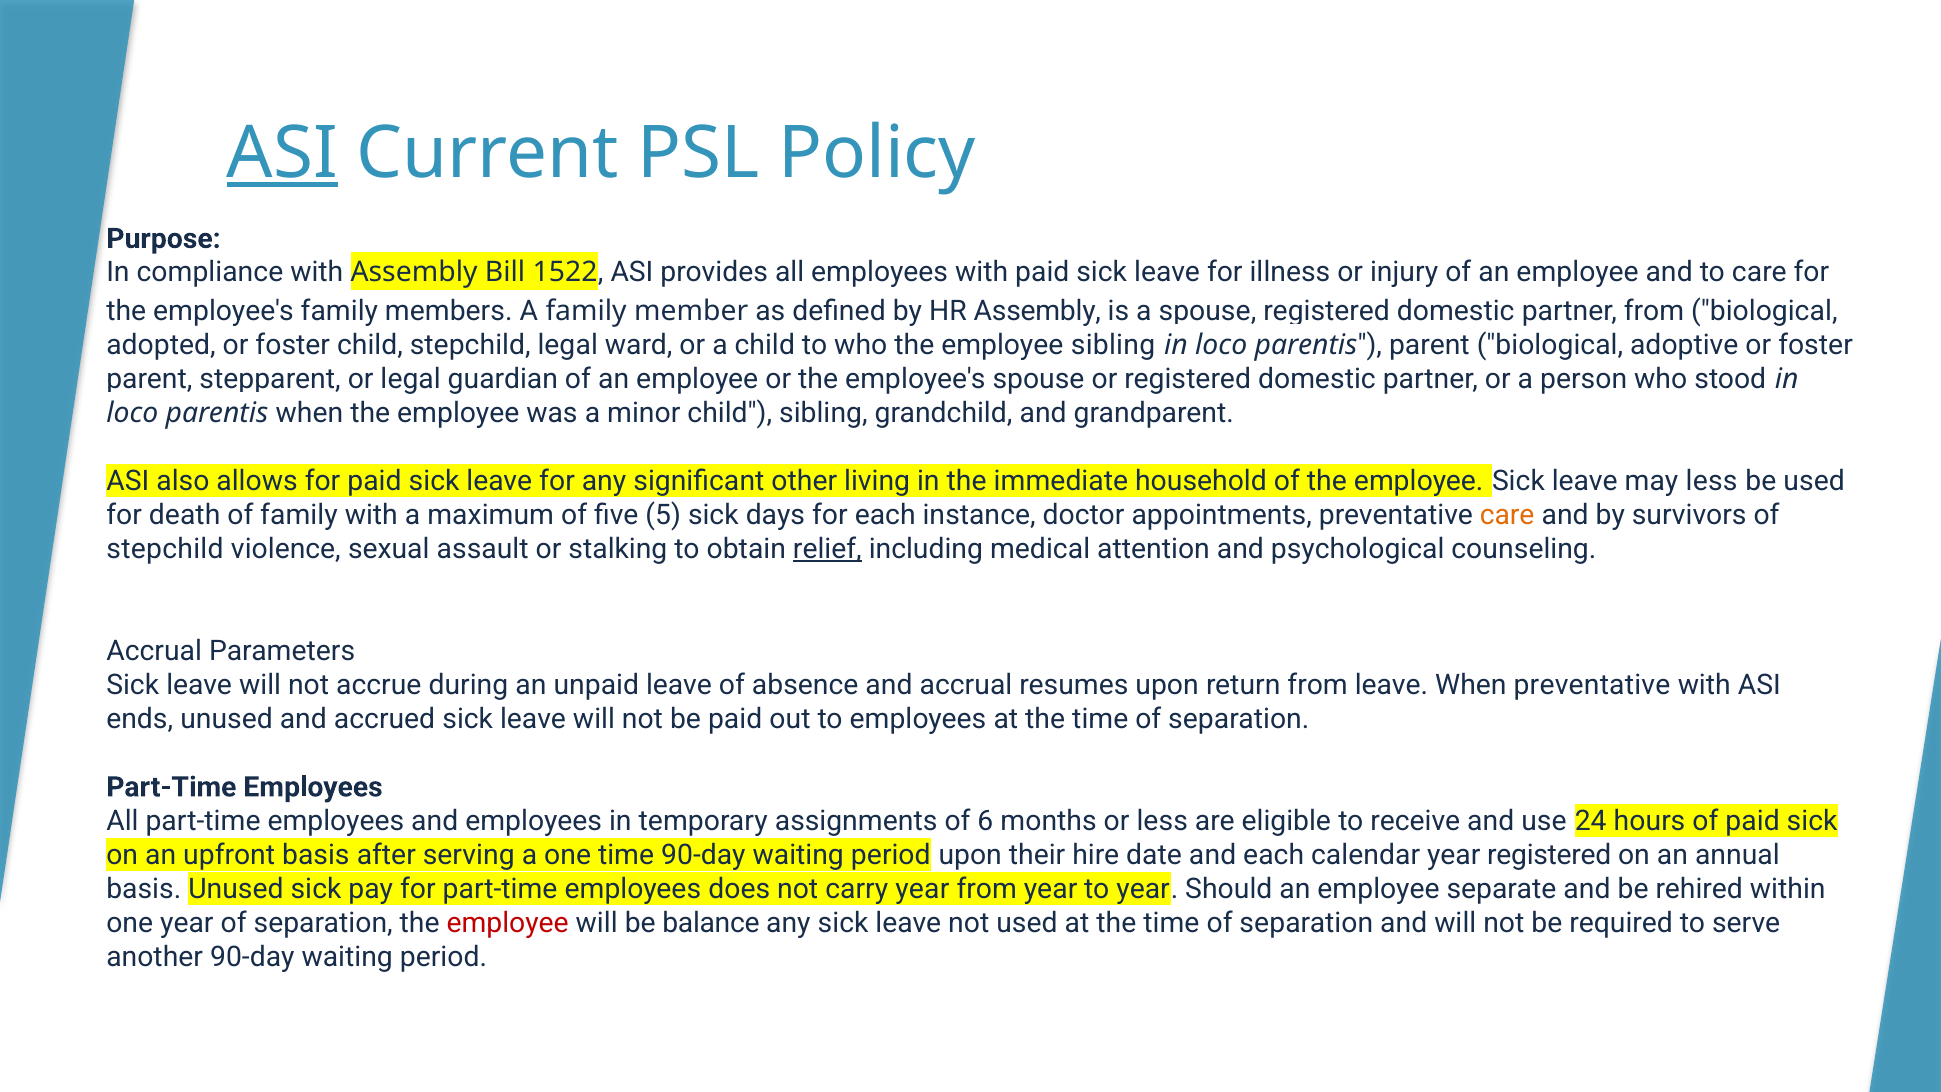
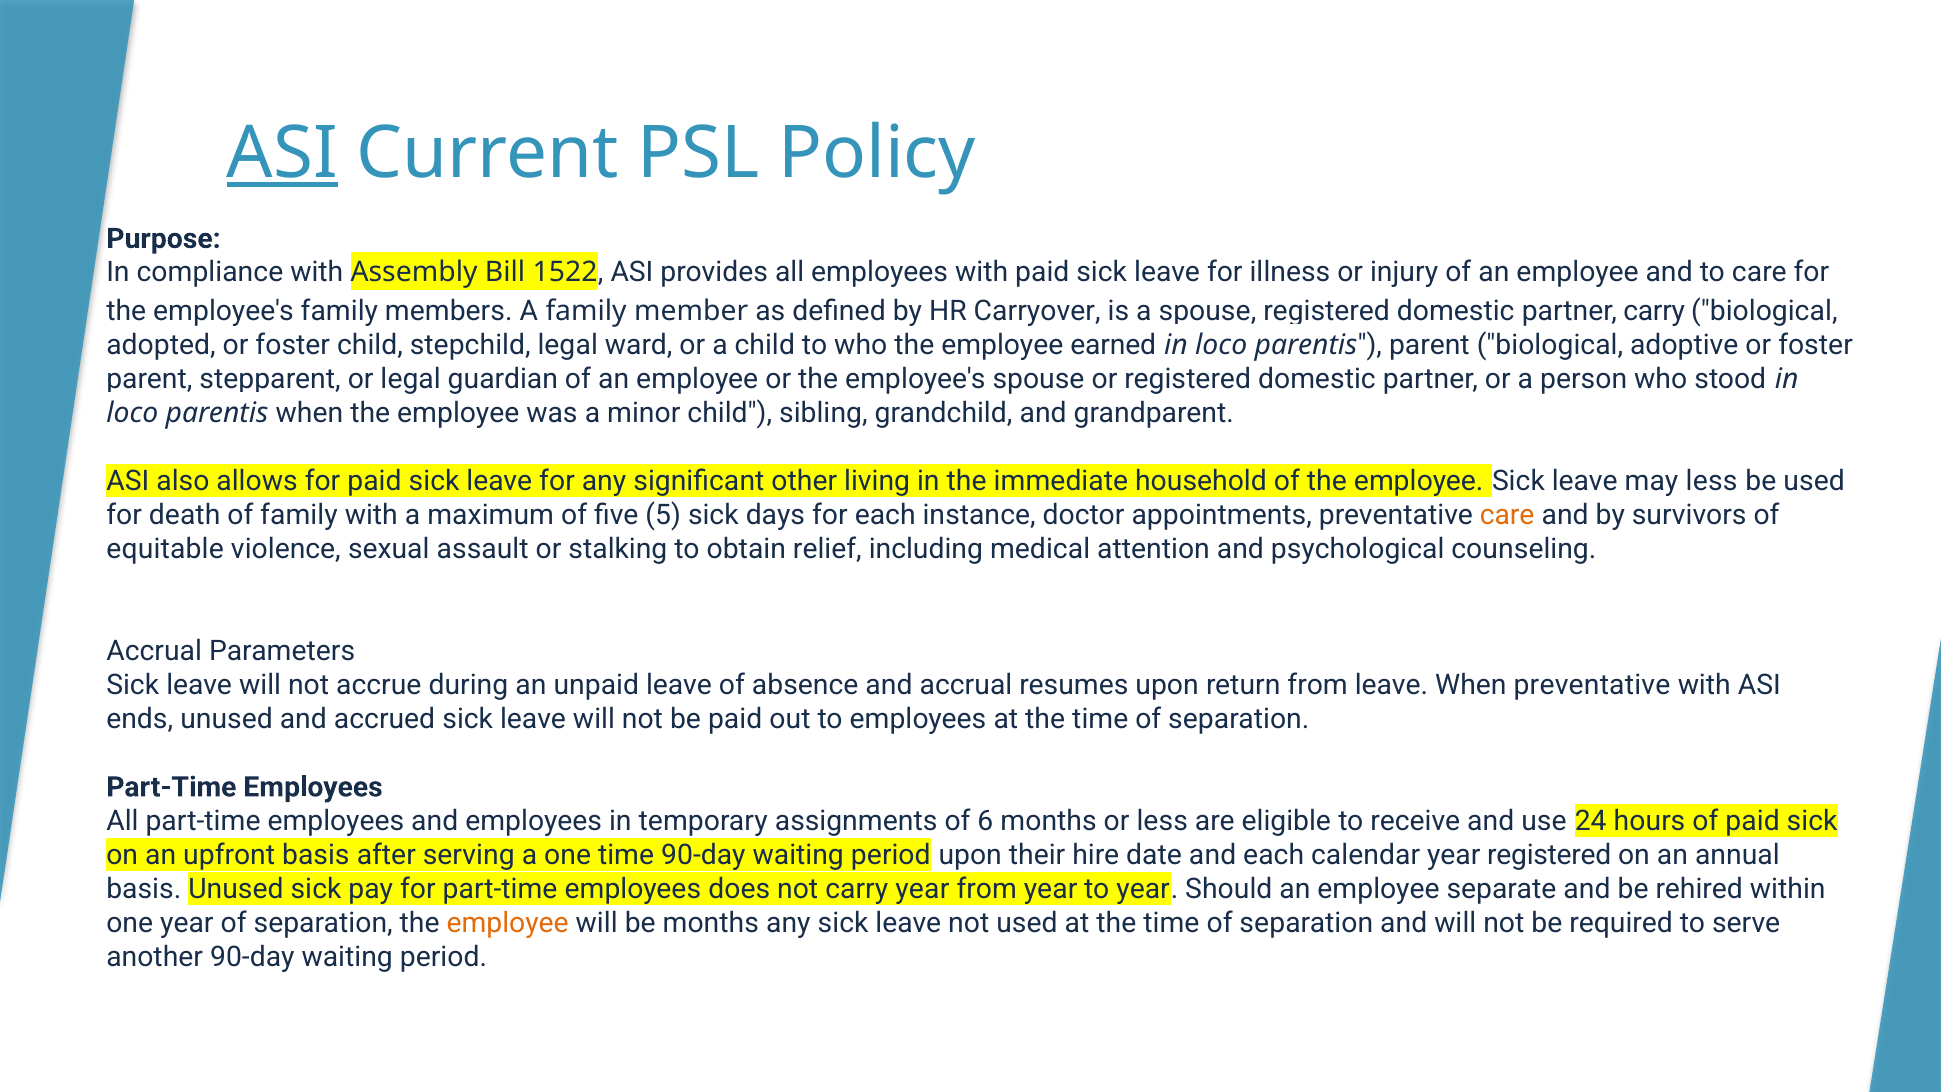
HR Assembly: Assembly -> Carryover
partner from: from -> carry
employee sibling: sibling -> earned
stepchild at (165, 549): stepchild -> equitable
relief underline: present -> none
employee at (508, 923) colour: red -> orange
be balance: balance -> months
